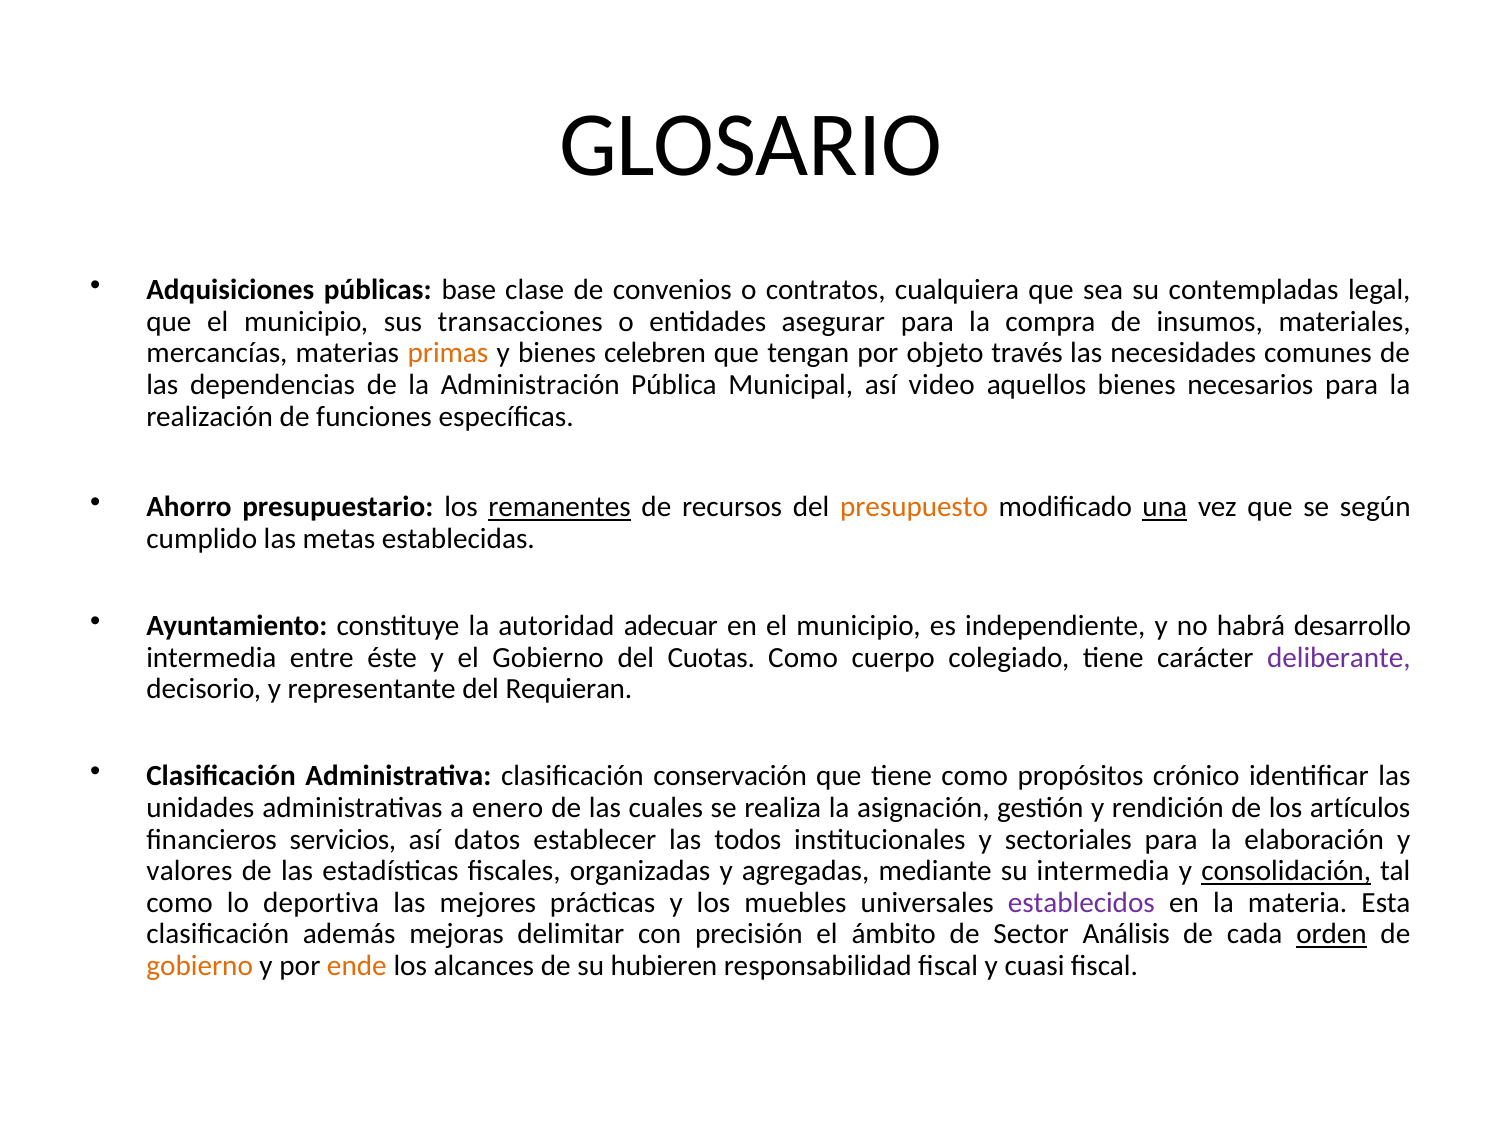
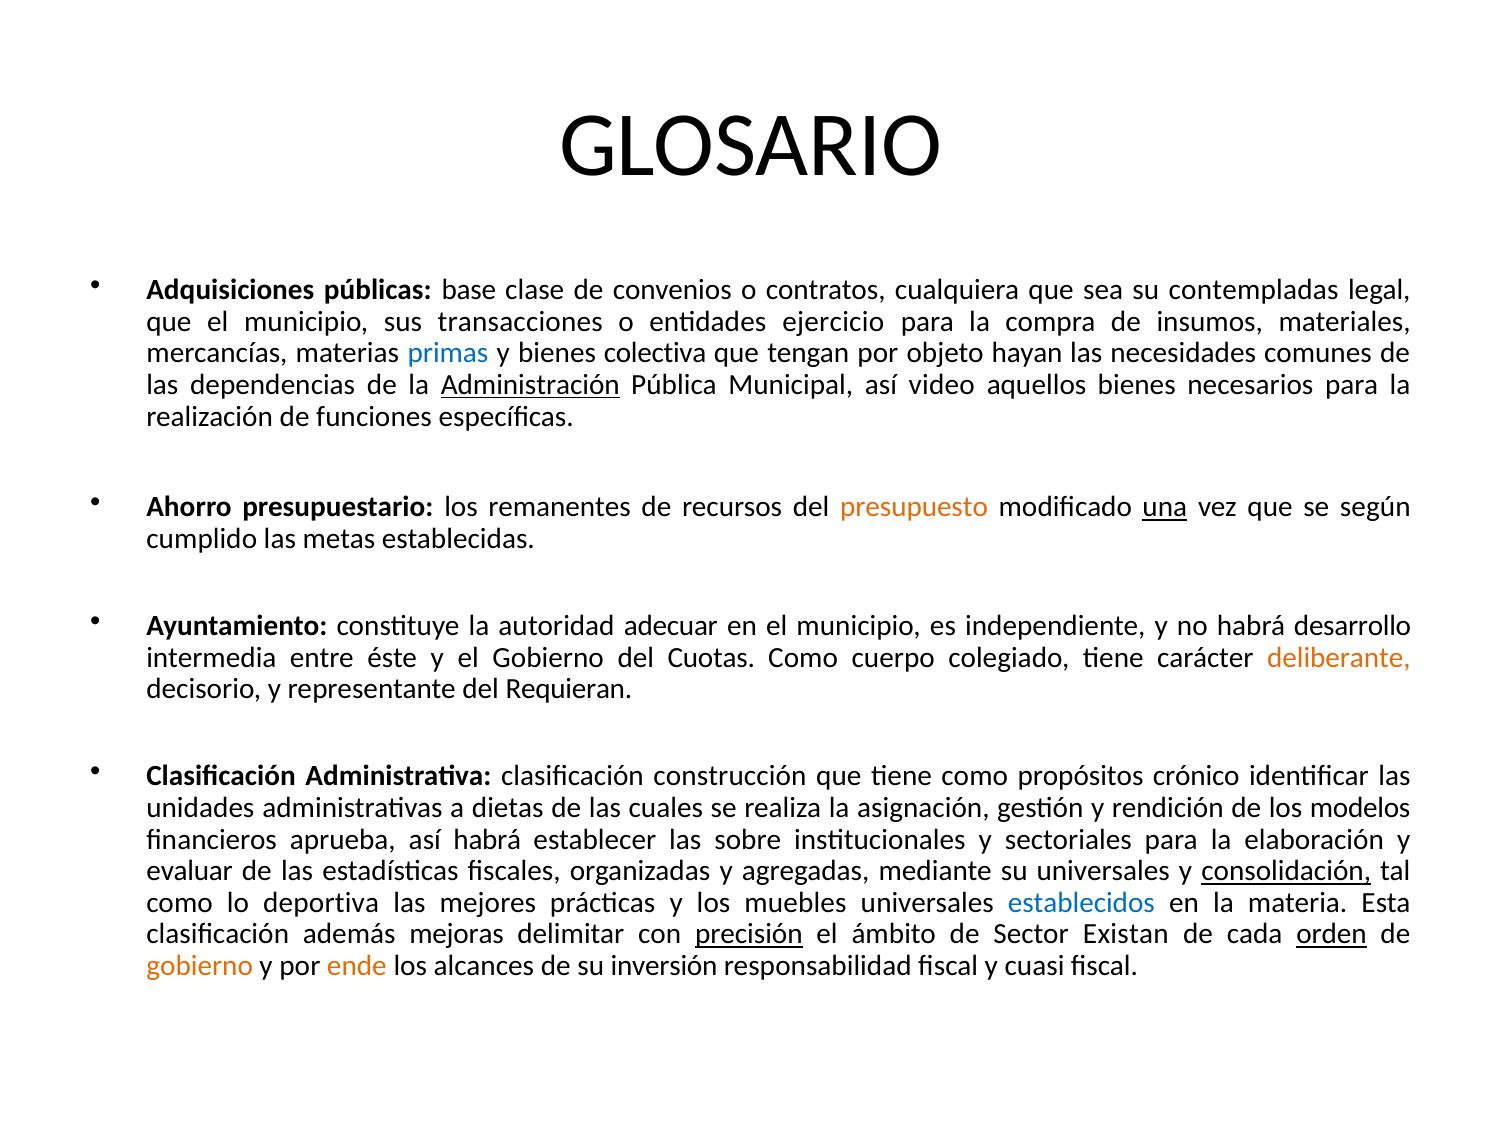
asegurar: asegurar -> ejercicio
primas colour: orange -> blue
celebren: celebren -> colectiva
través: través -> hayan
Administración underline: none -> present
remanentes underline: present -> none
deliberante colour: purple -> orange
conservación: conservación -> construcción
enero: enero -> dietas
artículos: artículos -> modelos
servicios: servicios -> aprueba
así datos: datos -> habrá
todos: todos -> sobre
valores: valores -> evaluar
su intermedia: intermedia -> universales
establecidos colour: purple -> blue
precisión underline: none -> present
Análisis: Análisis -> Existan
hubieren: hubieren -> inversión
